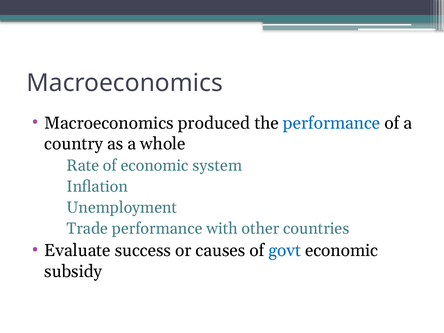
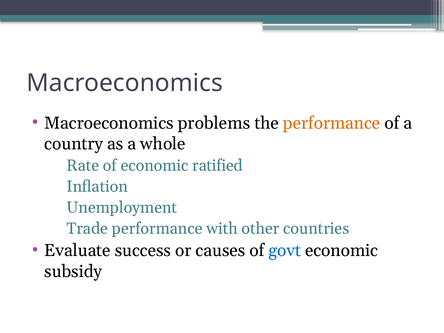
produced: produced -> problems
performance at (332, 123) colour: blue -> orange
system: system -> ratified
